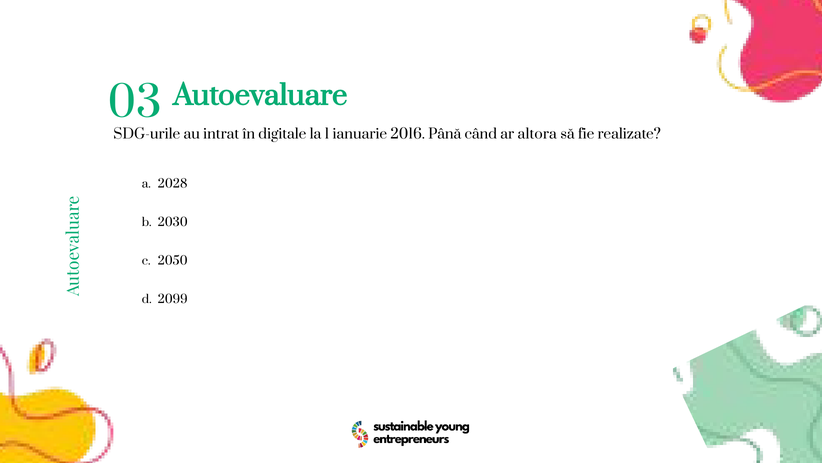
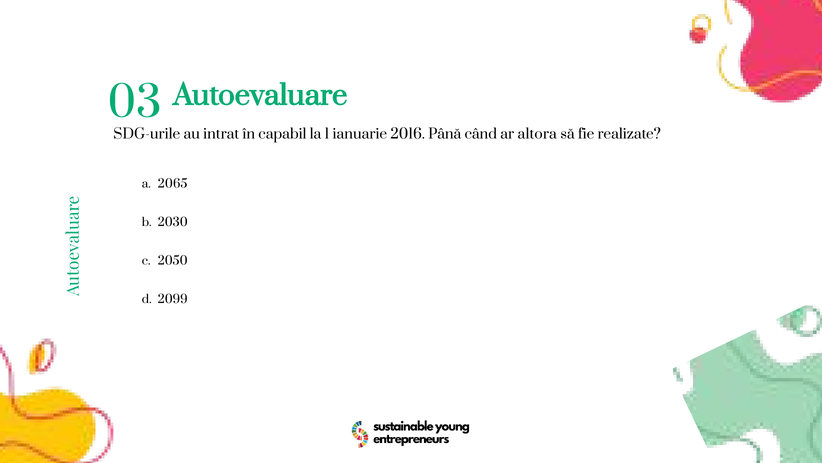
digitale: digitale -> capabil
2028: 2028 -> 2065
